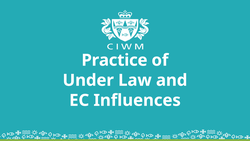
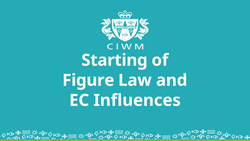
Practice: Practice -> Starting
Under: Under -> Figure
